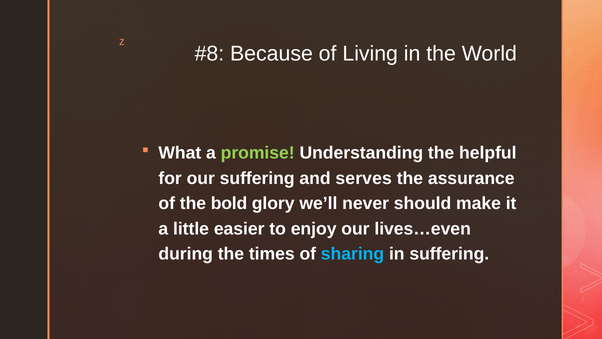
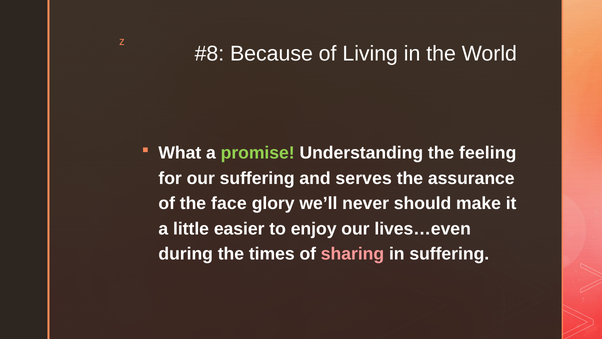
helpful: helpful -> feeling
bold: bold -> face
sharing colour: light blue -> pink
